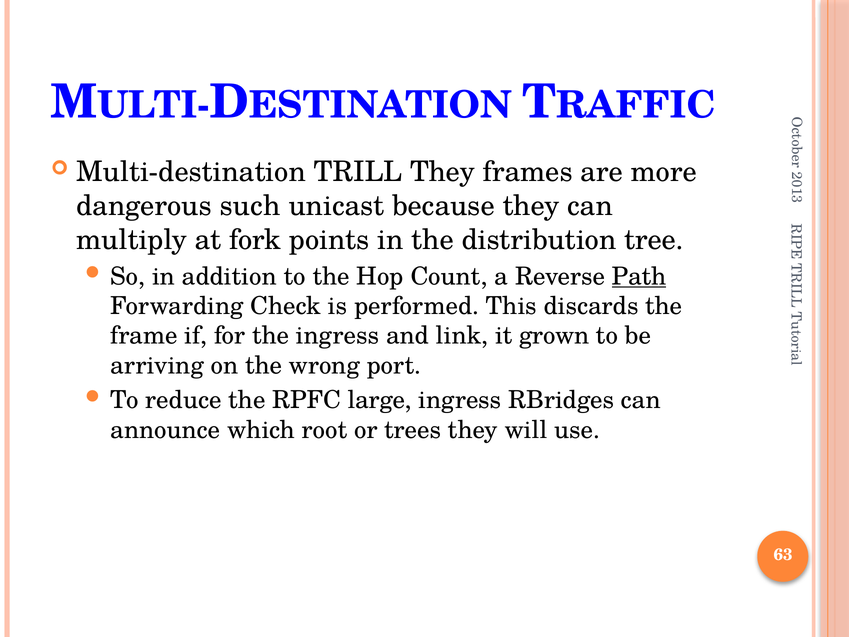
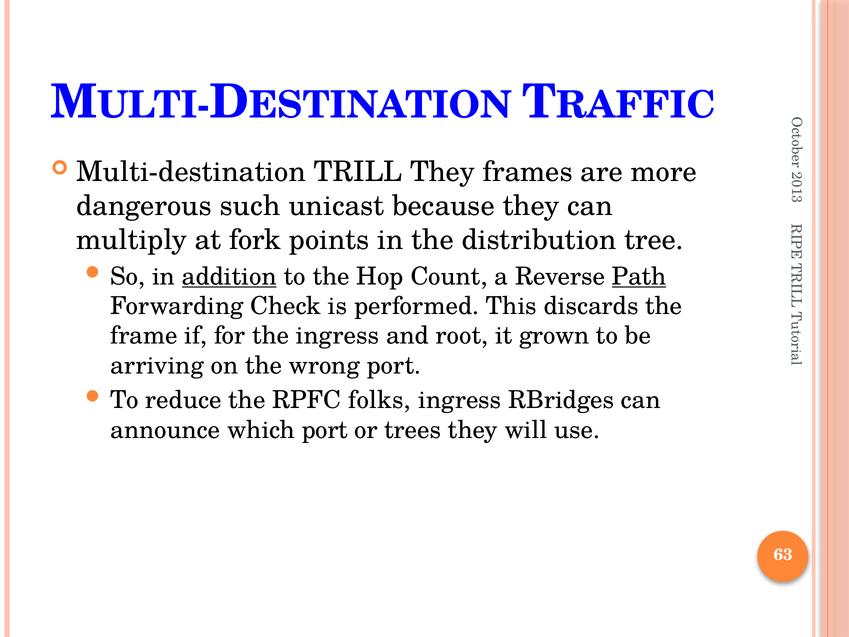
addition underline: none -> present
link: link -> root
large: large -> folks
which root: root -> port
